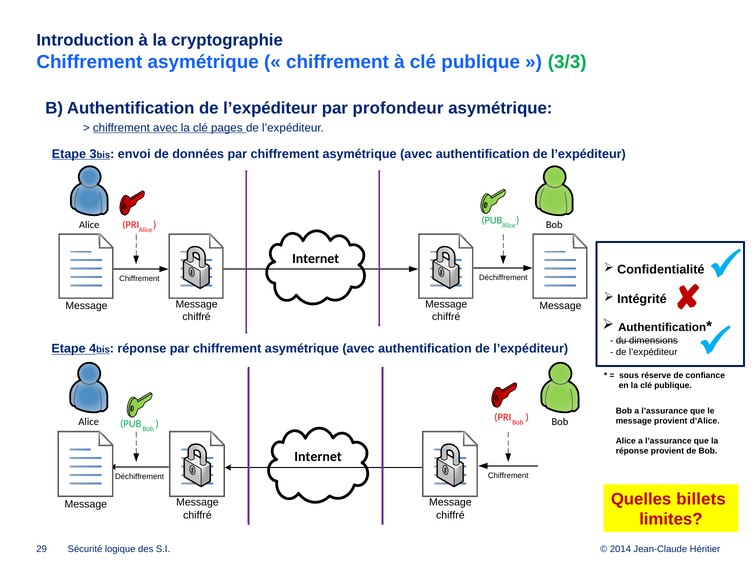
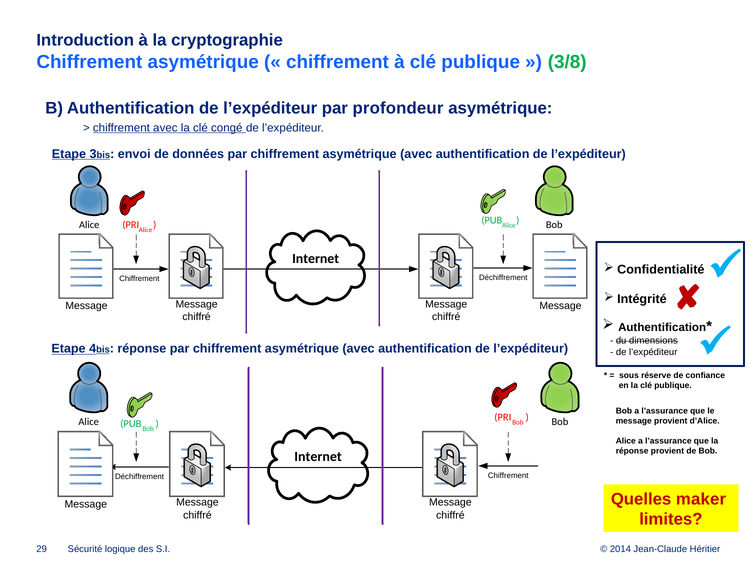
3/3: 3/3 -> 3/8
pages: pages -> congé
billets: billets -> maker
